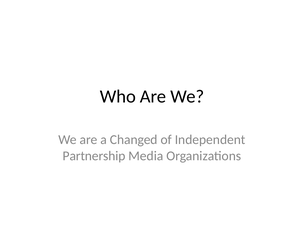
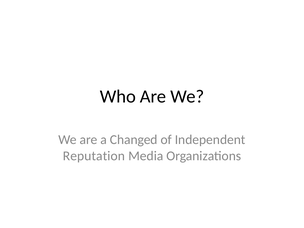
Partnership: Partnership -> Reputation
